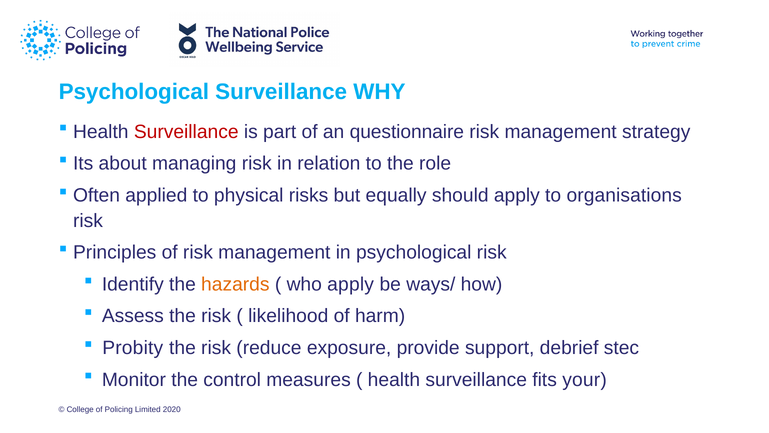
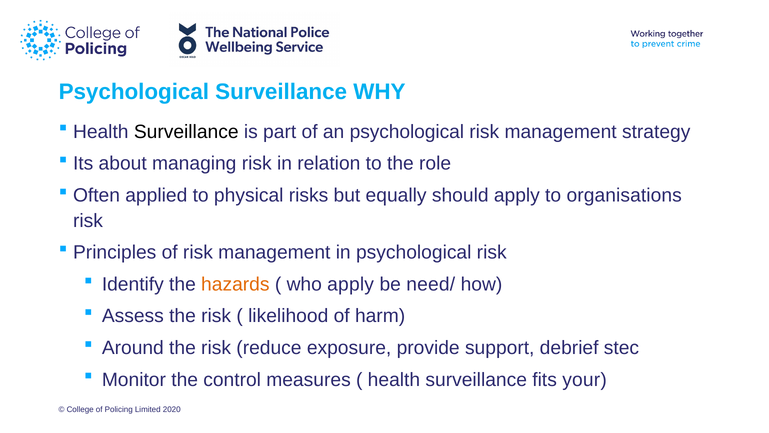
Surveillance at (186, 132) colour: red -> black
an questionnaire: questionnaire -> psychological
ways/: ways/ -> need/
Probity: Probity -> Around
